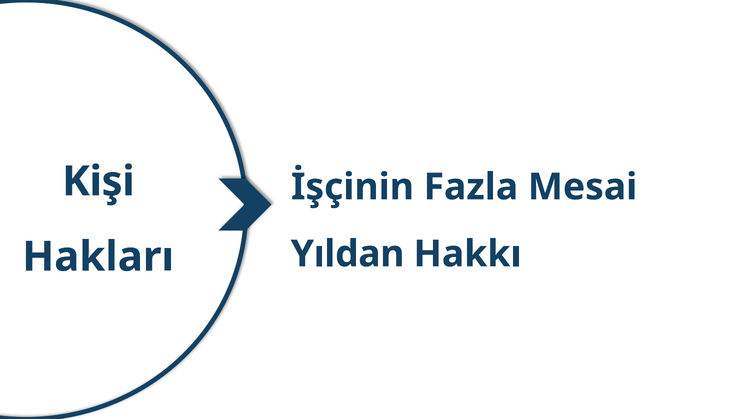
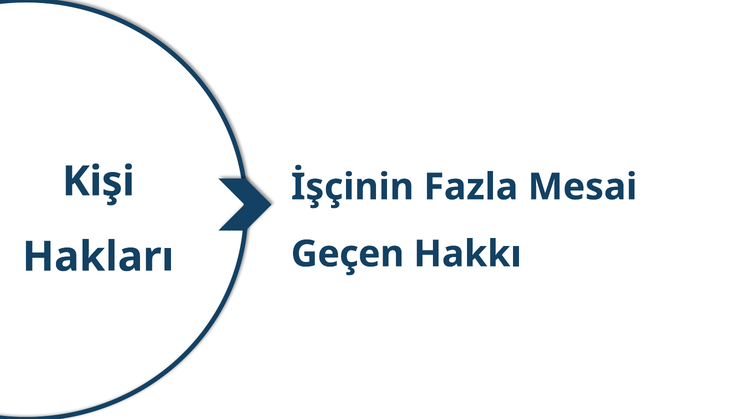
Yıldan: Yıldan -> Geçen
